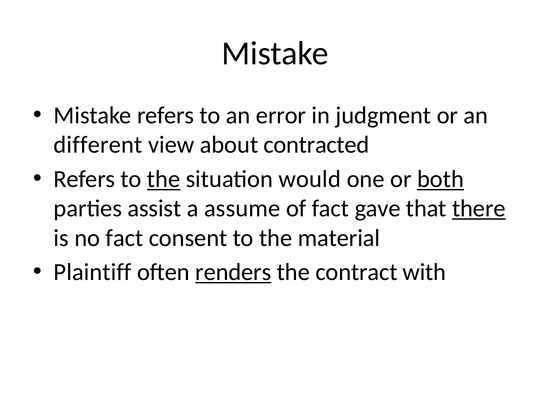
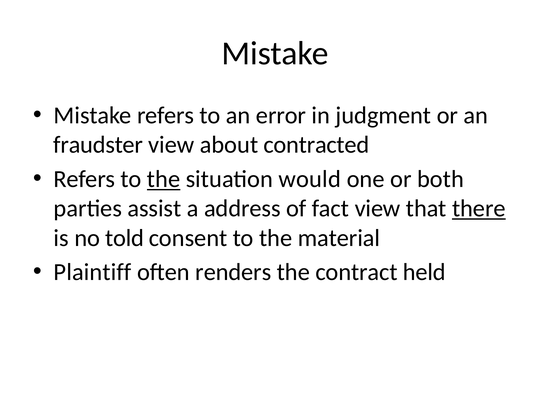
different: different -> fraudster
both underline: present -> none
assume: assume -> address
fact gave: gave -> view
no fact: fact -> told
renders underline: present -> none
with: with -> held
